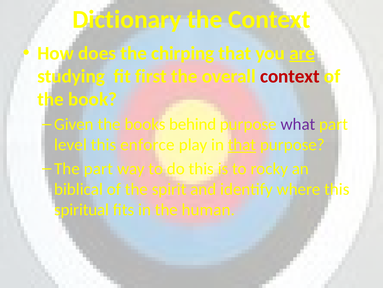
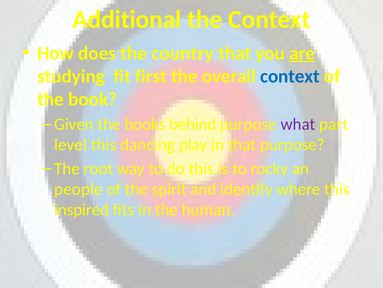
Dictionary: Dictionary -> Additional
chirping: chirping -> country
context at (290, 76) colour: red -> blue
enforce: enforce -> dancing
that at (242, 144) underline: present -> none
The part: part -> root
biblical: biblical -> people
spiritual: spiritual -> inspired
